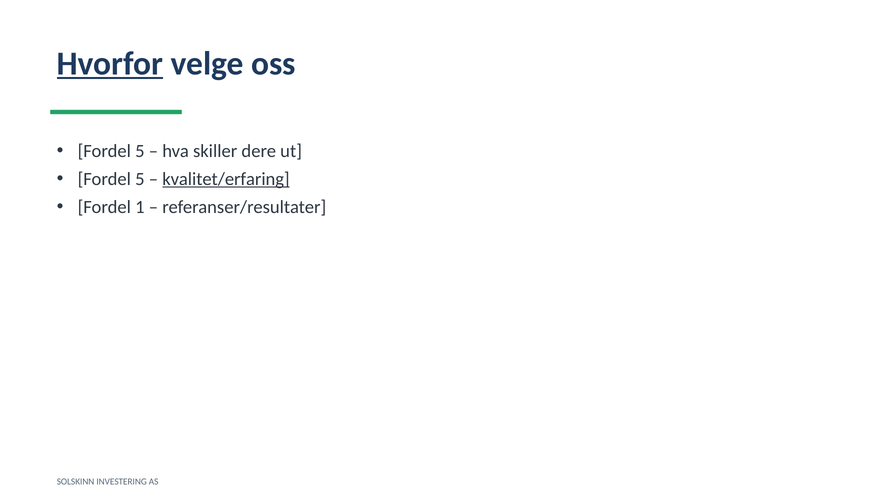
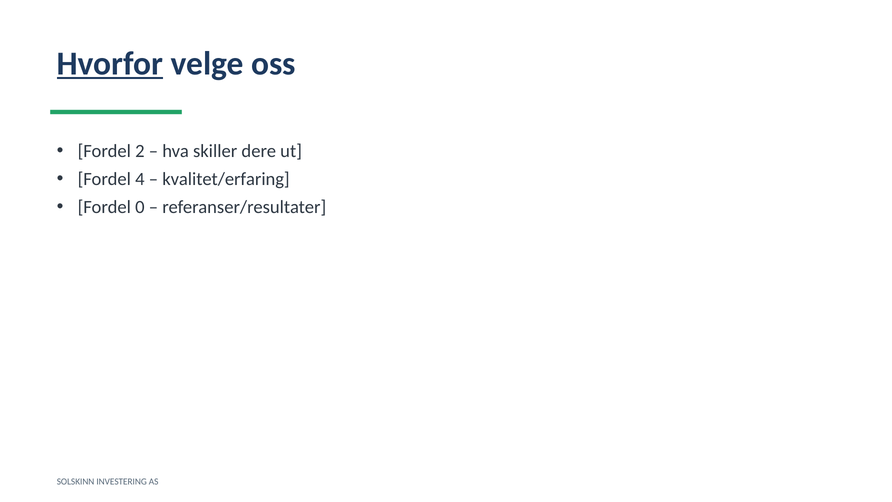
5 at (140, 151): 5 -> 2
5 at (140, 179): 5 -> 4
kvalitet/erfaring underline: present -> none
1: 1 -> 0
